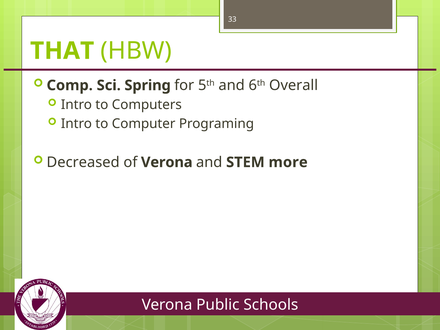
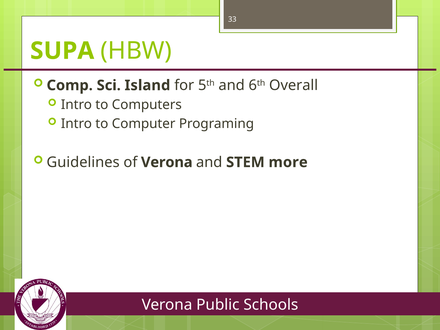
THAT: THAT -> SUPA
Spring: Spring -> Island
Decreased: Decreased -> Guidelines
